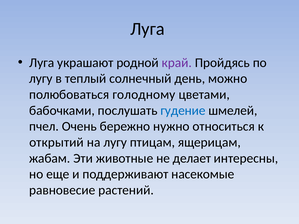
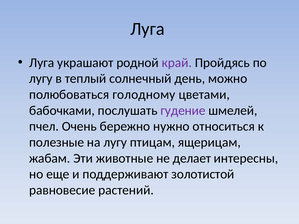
гудение colour: blue -> purple
открытий: открытий -> полезные
насекомые: насекомые -> золотистой
